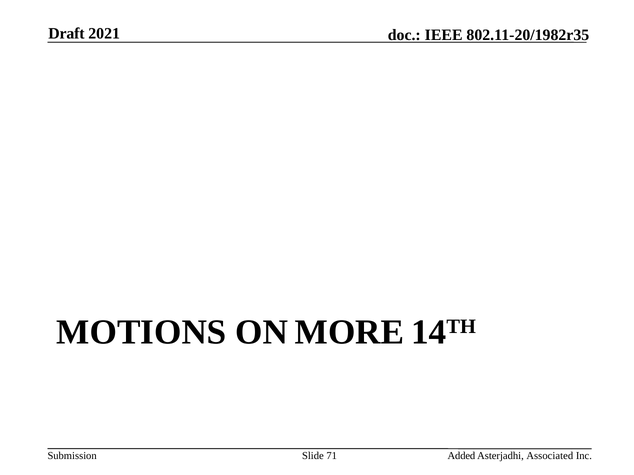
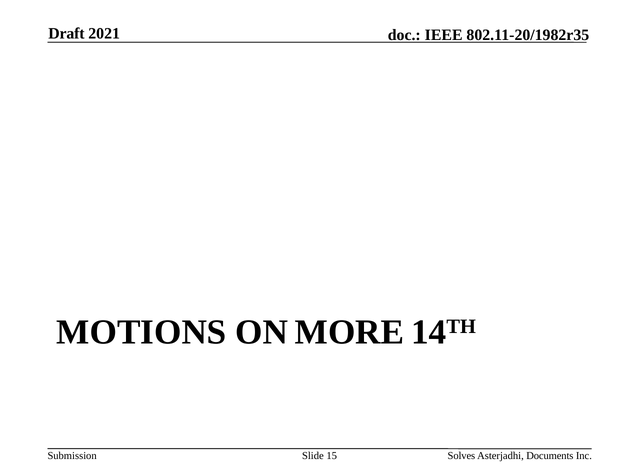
71: 71 -> 15
Added: Added -> Solves
Associated: Associated -> Documents
